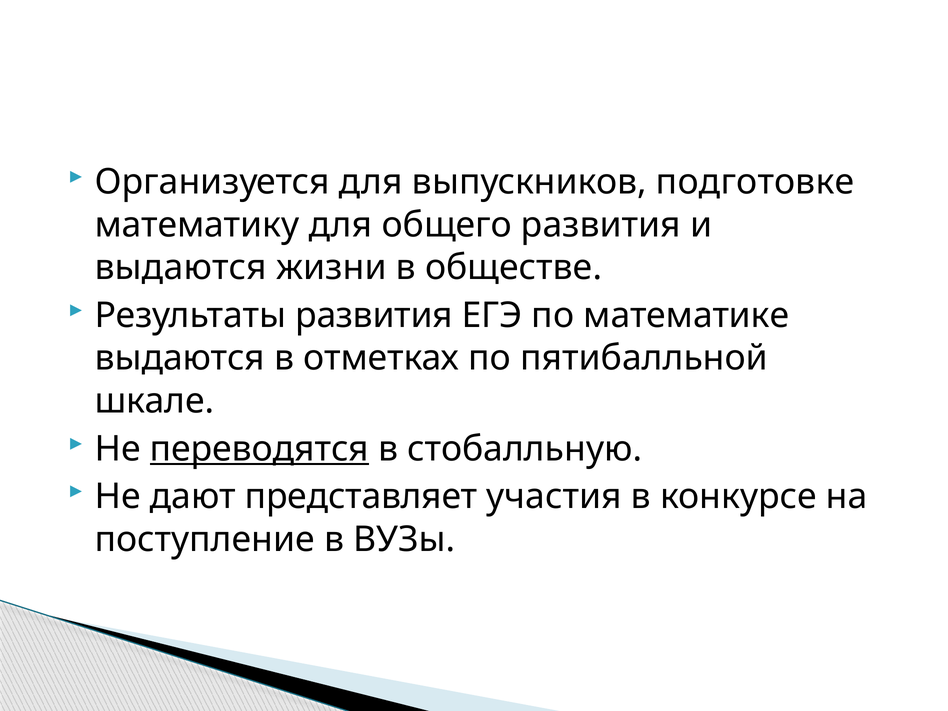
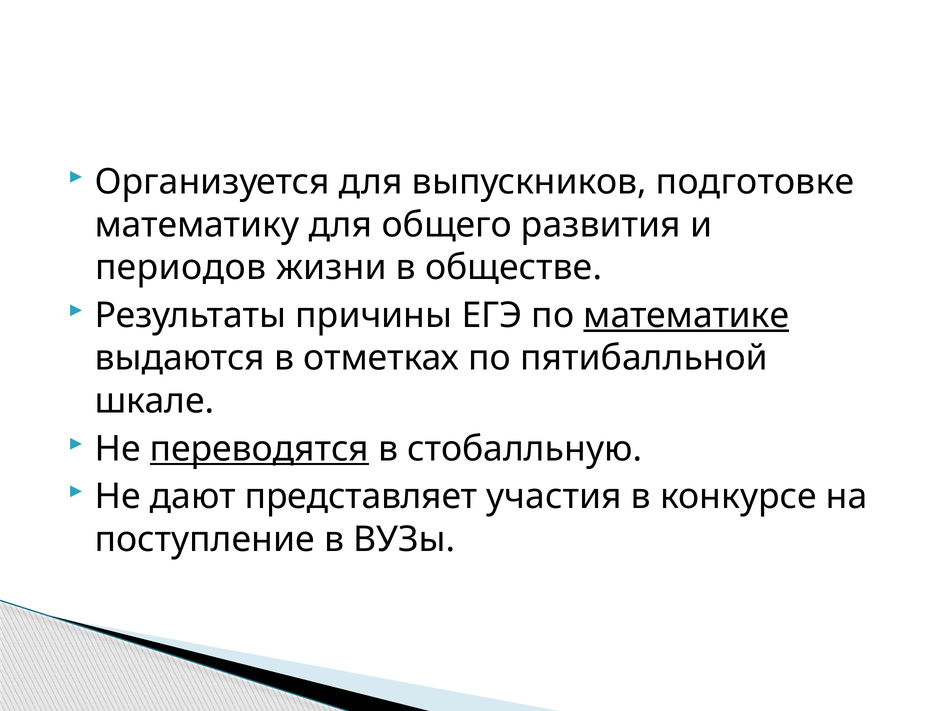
выдаются at (181, 267): выдаются -> периодов
Результаты развития: развития -> причины
математике underline: none -> present
